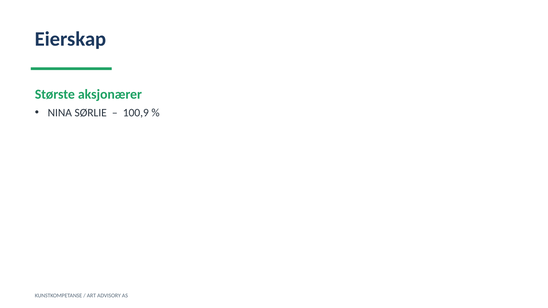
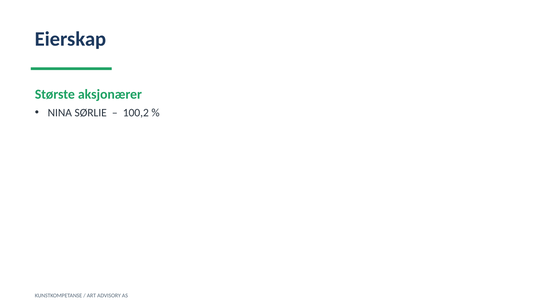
100,9: 100,9 -> 100,2
